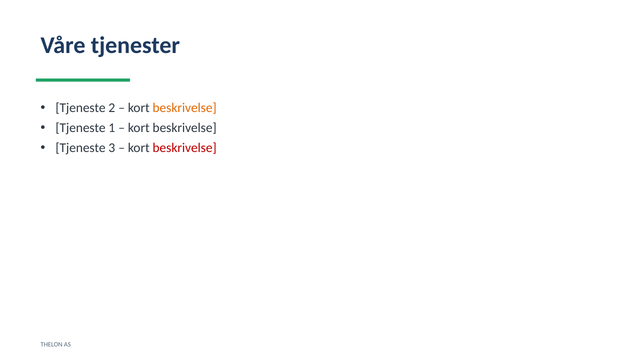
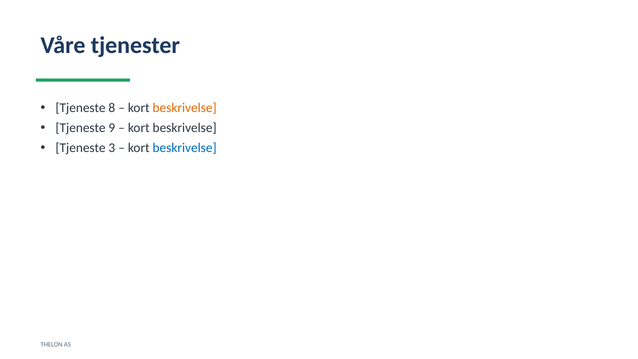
2: 2 -> 8
1: 1 -> 9
beskrivelse at (185, 148) colour: red -> blue
